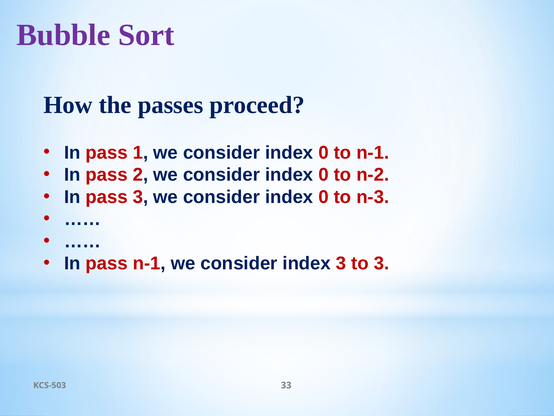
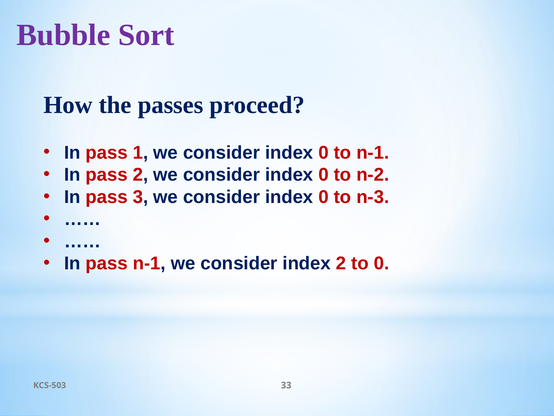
index 3: 3 -> 2
to 3: 3 -> 0
